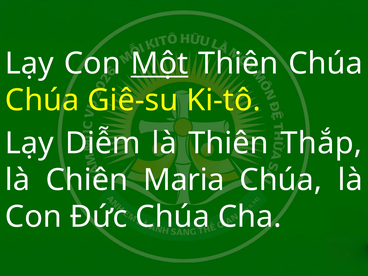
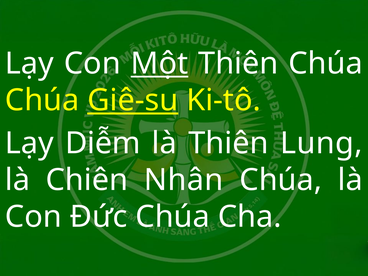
Giê-su underline: none -> present
Thắp: Thắp -> Lung
Maria: Maria -> Nhân
